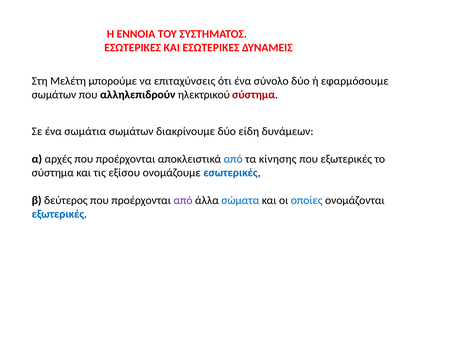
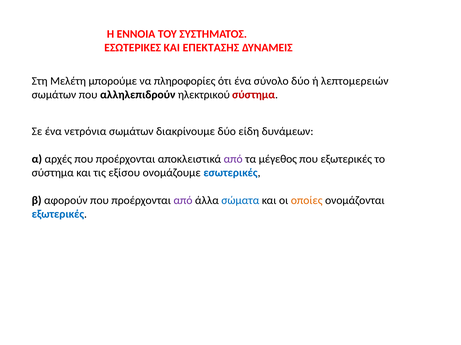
ΚΑΙ ΕΣΩΤΕΡΙΚΕΣ: ΕΣΩΤΕΡΙΚΕΣ -> ΕΠΕΚΤΑΣΗΣ
επιταχύνσεις: επιταχύνσεις -> πληροφορίες
εφαρμόσουμε: εφαρμόσουμε -> λεπτομερειών
σωμάτια: σωμάτια -> νετρόνια
από at (233, 159) colour: blue -> purple
κίνησης: κίνησης -> μέγεθος
δεύτερος: δεύτερος -> αφορούν
οποίες colour: blue -> orange
